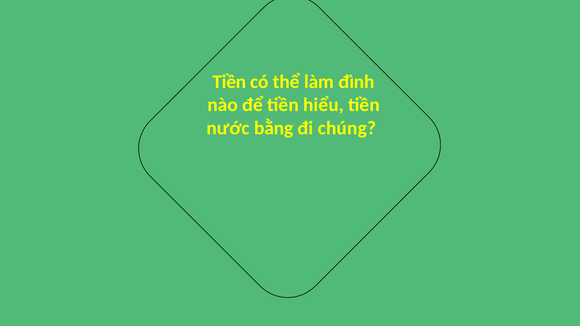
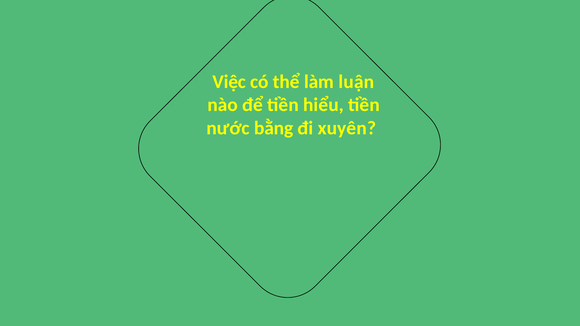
Tiền at (229, 82): Tiền -> Việc
đình: đình -> luận
chúng: chúng -> xuyên
